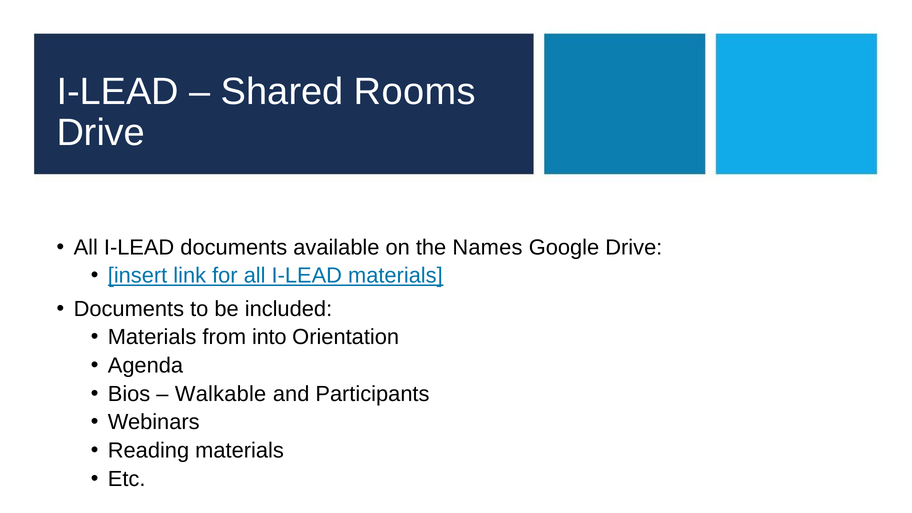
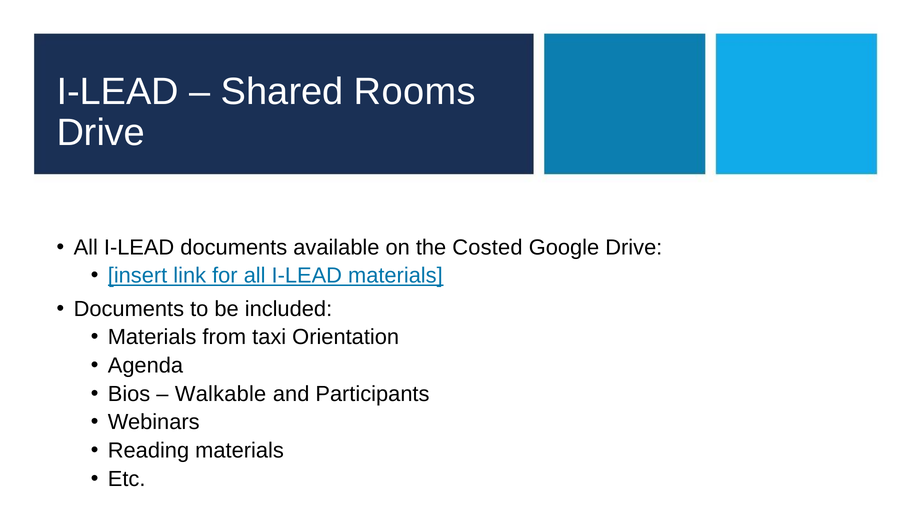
Names: Names -> Costed
into: into -> taxi
